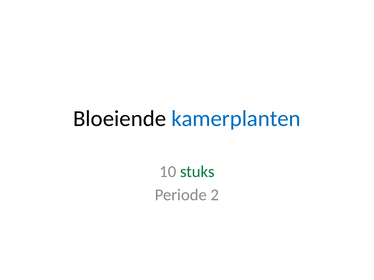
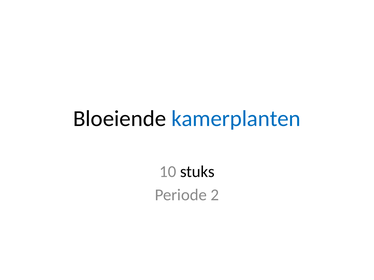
stuks colour: green -> black
